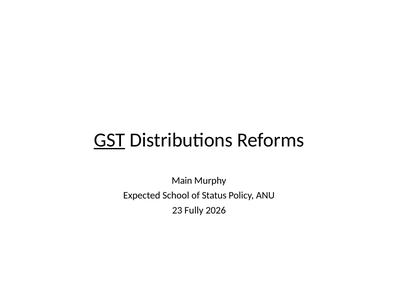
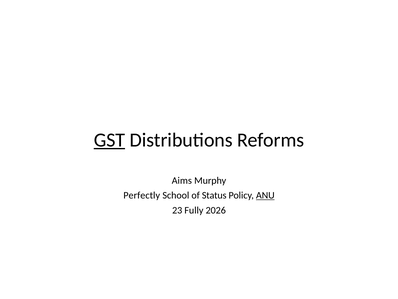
Main: Main -> Aims
Expected: Expected -> Perfectly
ANU underline: none -> present
